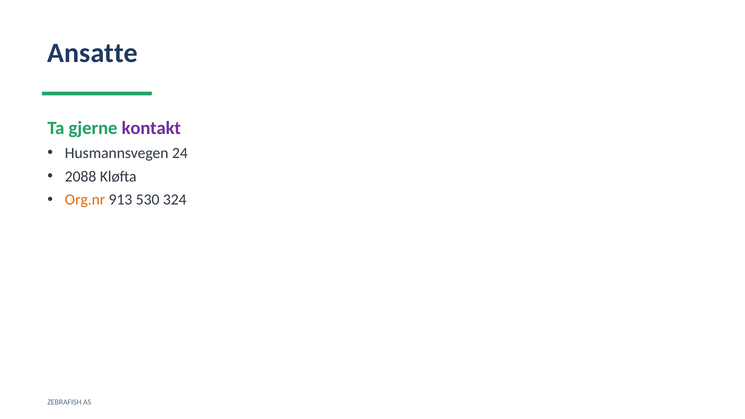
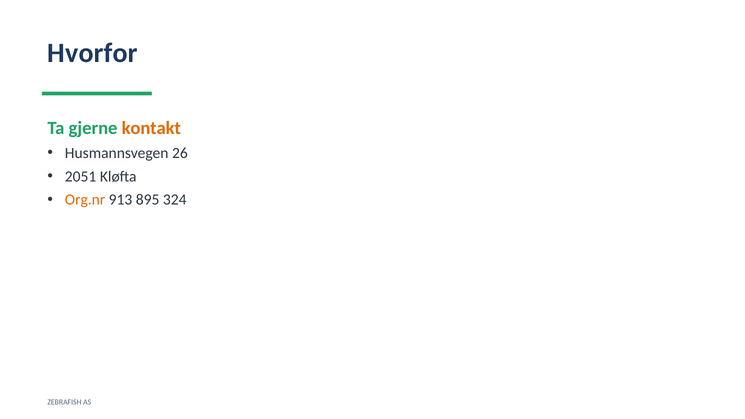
Ansatte: Ansatte -> Hvorfor
kontakt colour: purple -> orange
24: 24 -> 26
2088: 2088 -> 2051
530: 530 -> 895
